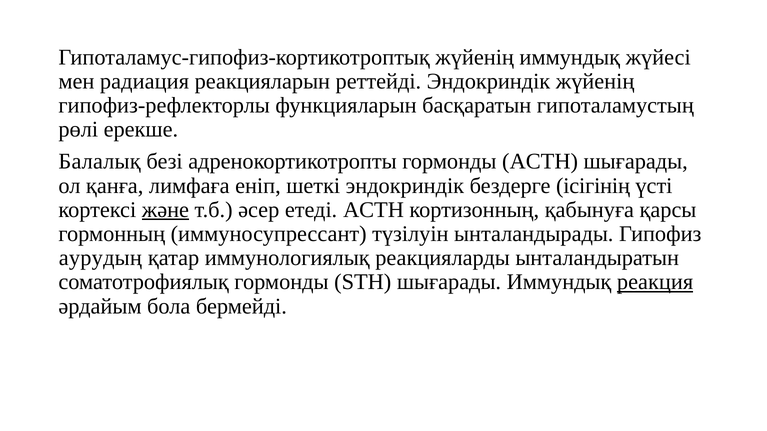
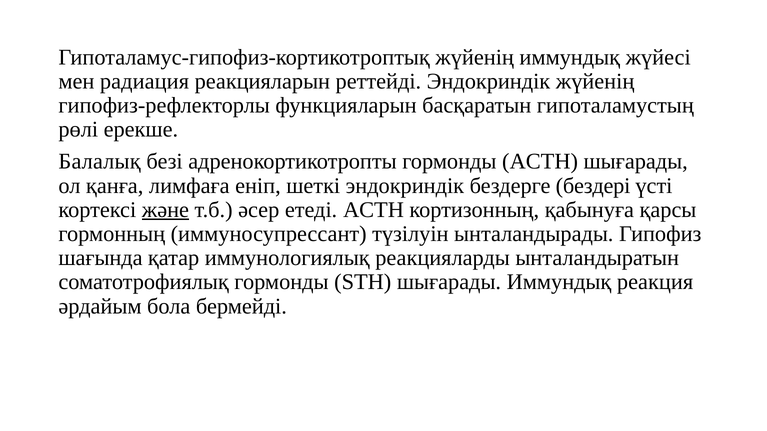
ісігінің: ісігінің -> бездері
аурудың: аурудың -> шағында
реакция underline: present -> none
